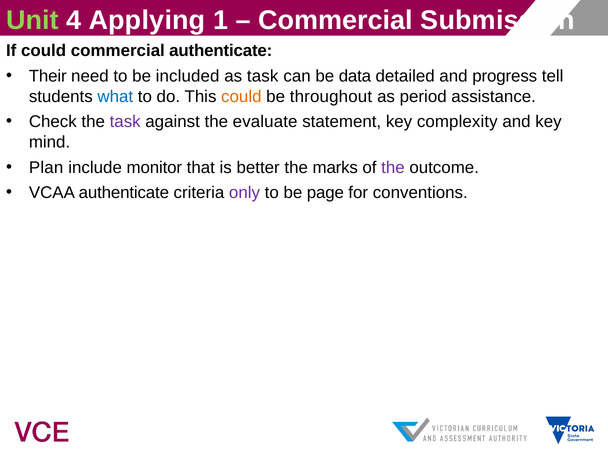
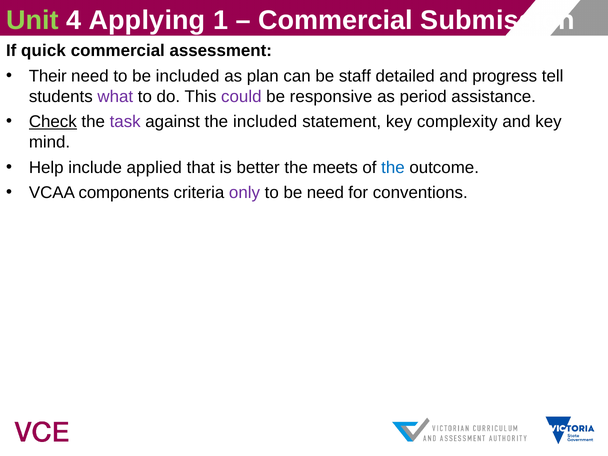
If could: could -> quick
commercial authenticate: authenticate -> assessment
as task: task -> plan
data: data -> staff
what colour: blue -> purple
could at (241, 96) colour: orange -> purple
throughout: throughout -> responsive
Check underline: none -> present
the evaluate: evaluate -> included
Plan: Plan -> Help
monitor: monitor -> applied
marks: marks -> meets
the at (393, 167) colour: purple -> blue
VCAA authenticate: authenticate -> components
be page: page -> need
